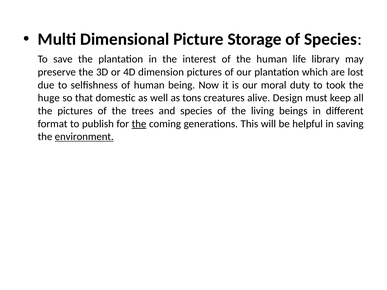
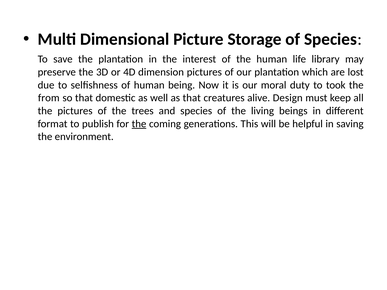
huge: huge -> from
as tons: tons -> that
environment underline: present -> none
